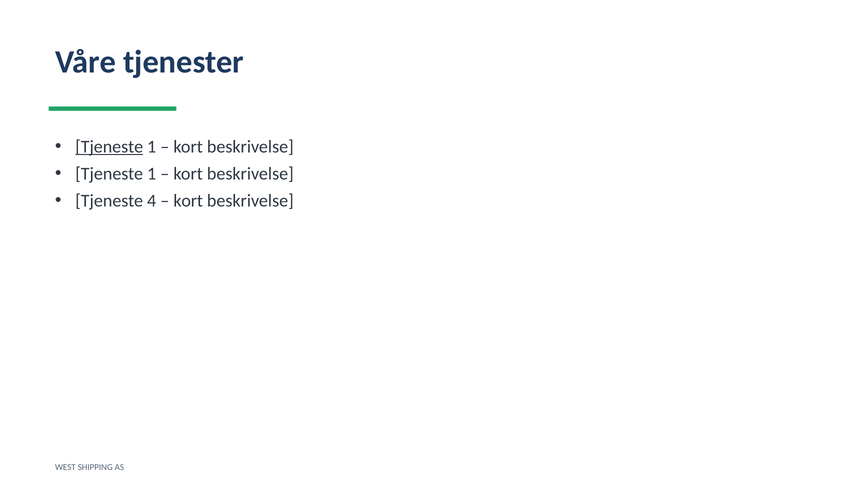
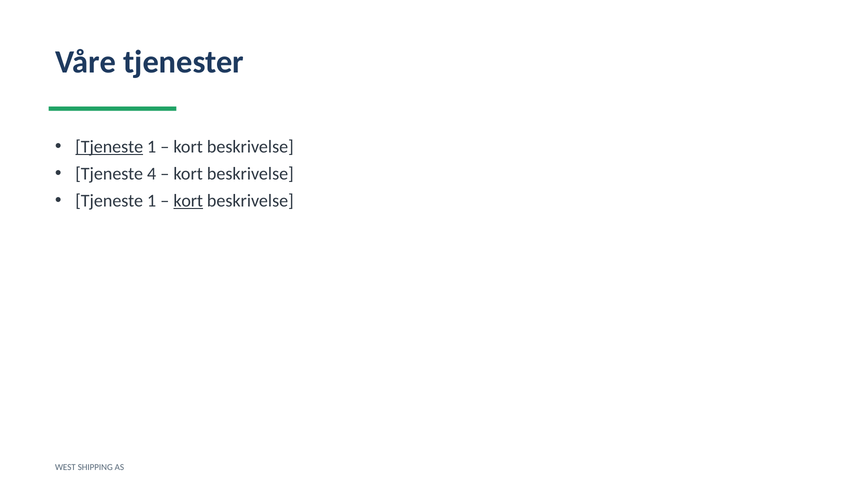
1 at (152, 174): 1 -> 4
4 at (152, 201): 4 -> 1
kort at (188, 201) underline: none -> present
